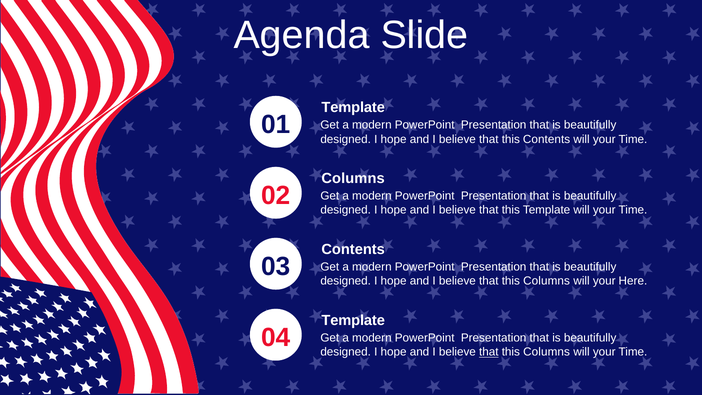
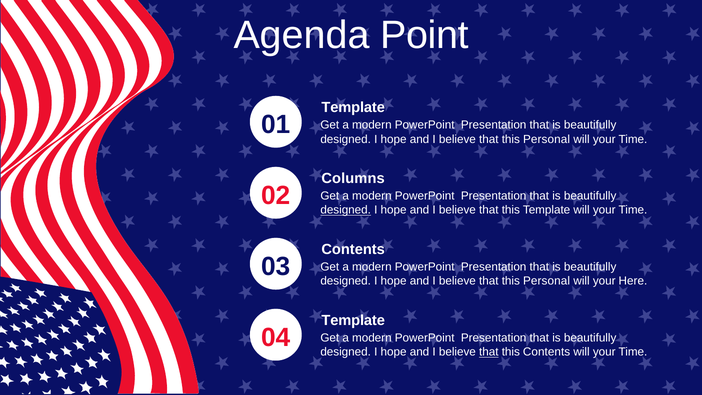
Slide: Slide -> Point
Contents at (547, 139): Contents -> Personal
designed at (346, 210) underline: none -> present
Columns at (547, 281): Columns -> Personal
Columns at (547, 352): Columns -> Contents
